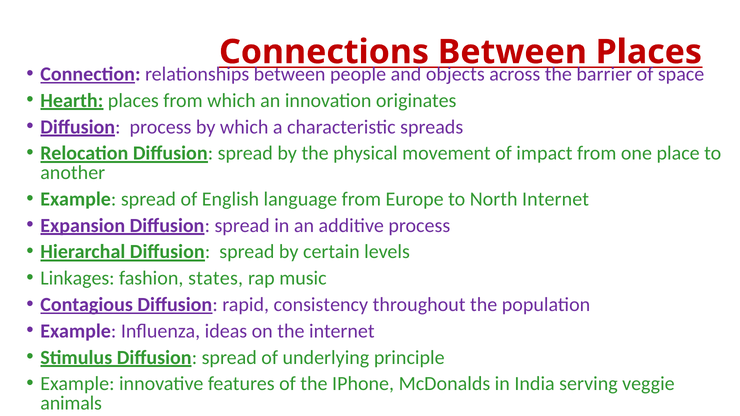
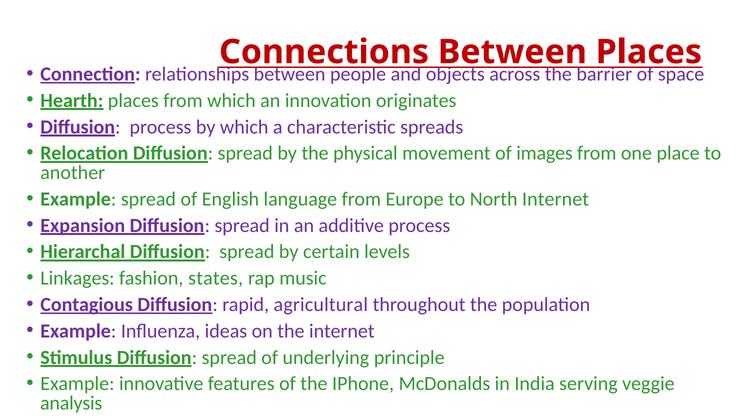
impact: impact -> images
consistency: consistency -> agricultural
animals: animals -> analysis
